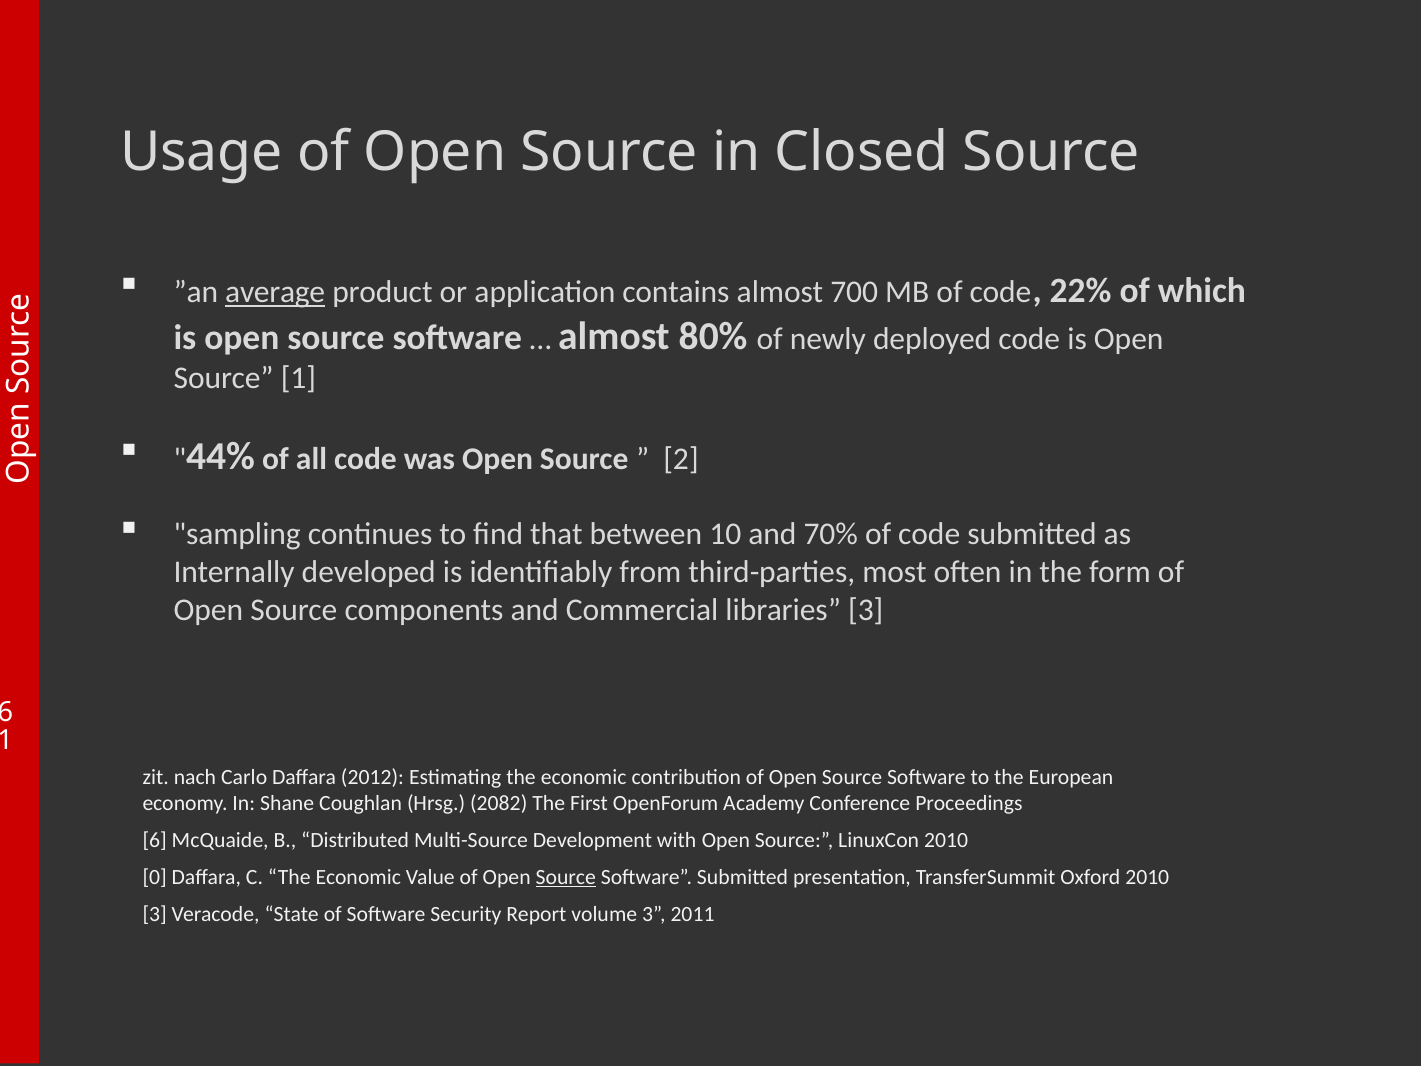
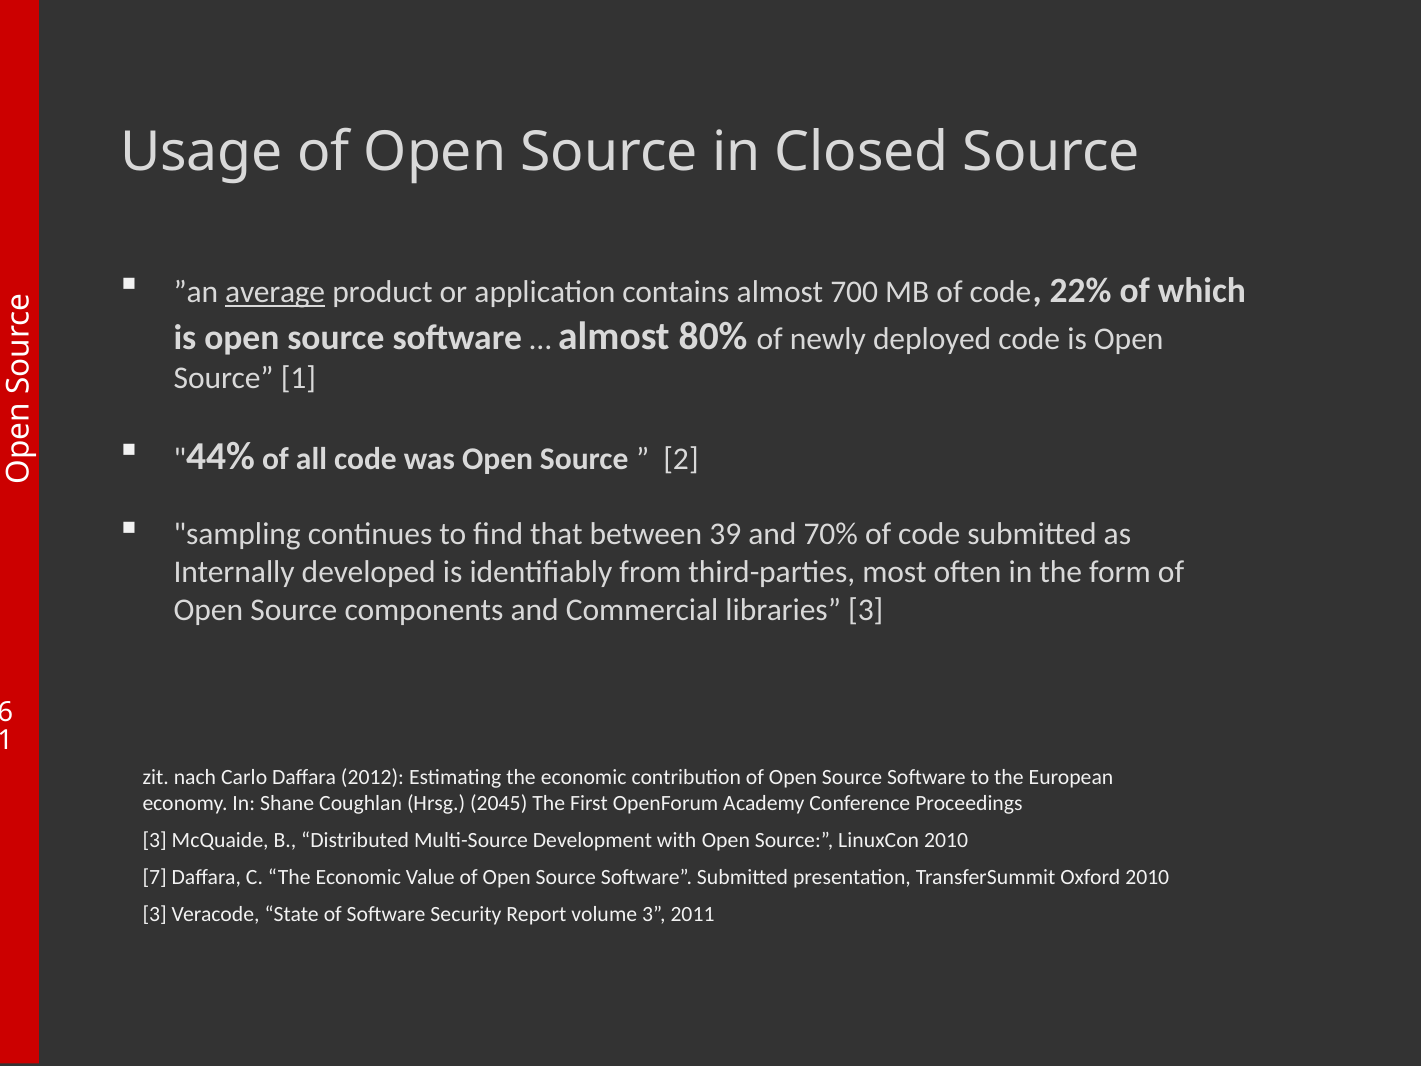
10: 10 -> 39
2082: 2082 -> 2045
6 at (155, 840): 6 -> 3
0: 0 -> 7
Source at (566, 877) underline: present -> none
